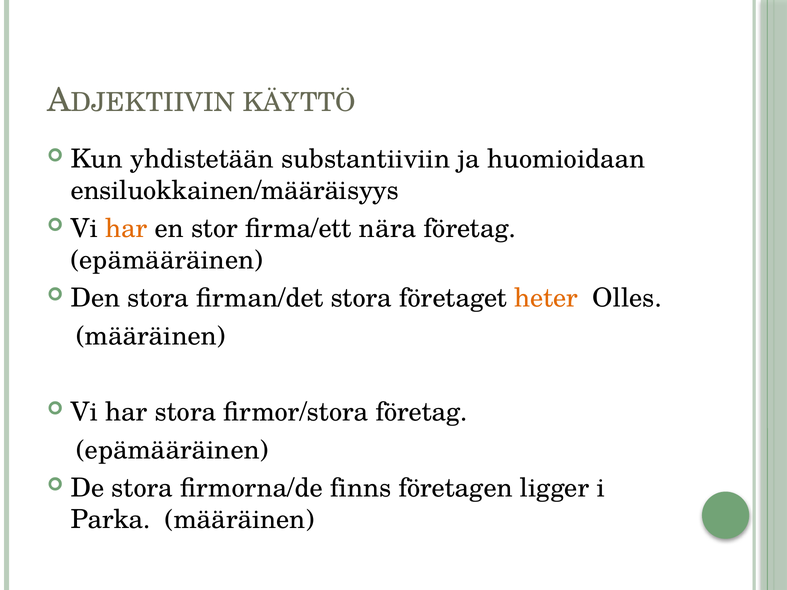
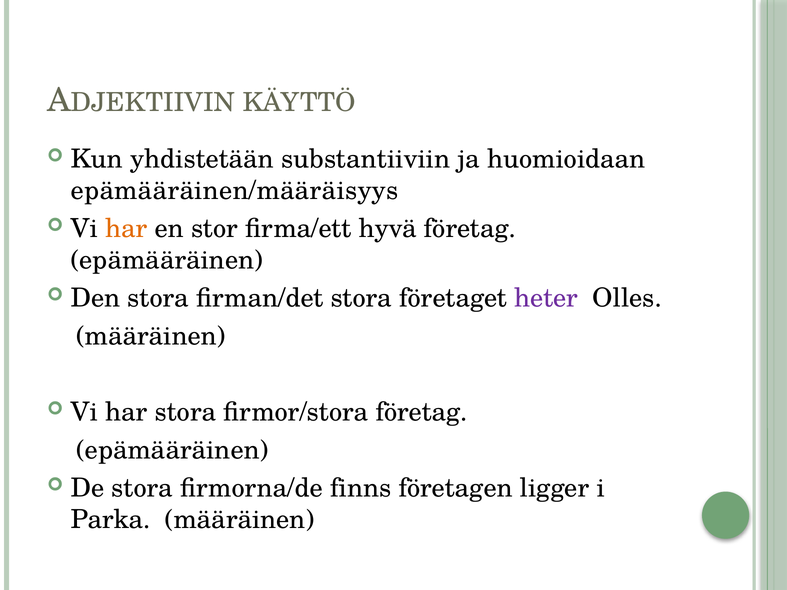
ensiluokkainen/määräisyys: ensiluokkainen/määräisyys -> epämääräinen/määräisyys
nära: nära -> hyvä
heter colour: orange -> purple
